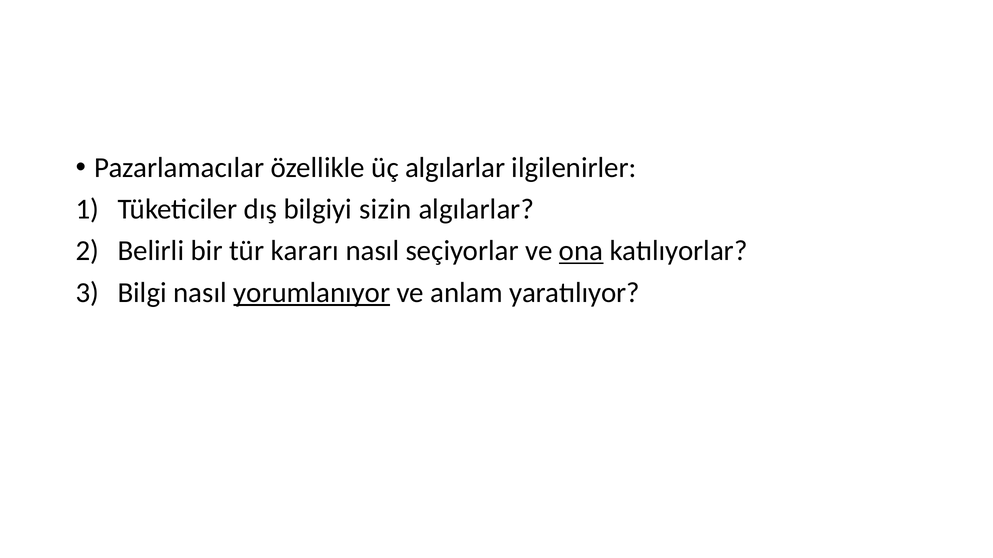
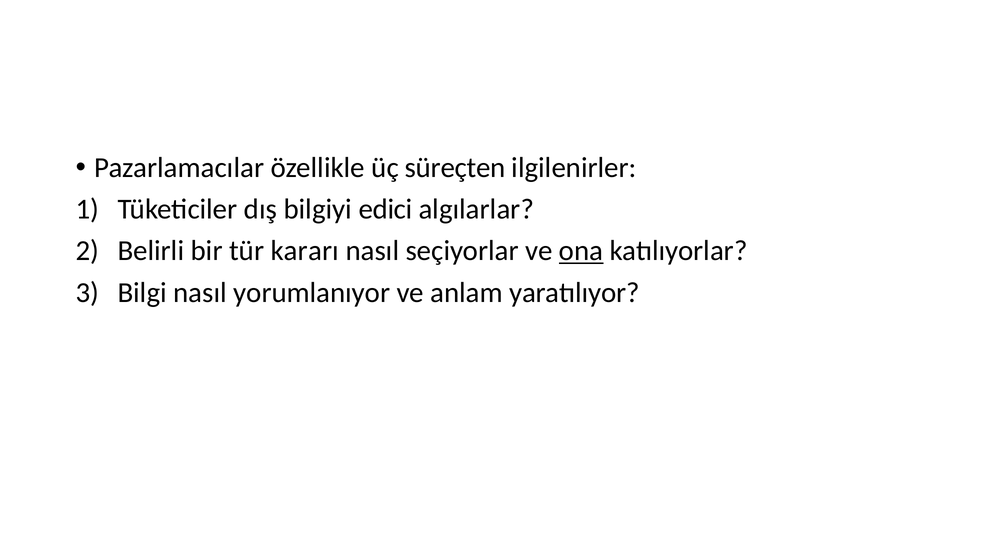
üç algılarlar: algılarlar -> süreçten
sizin: sizin -> edici
yorumlanıyor underline: present -> none
